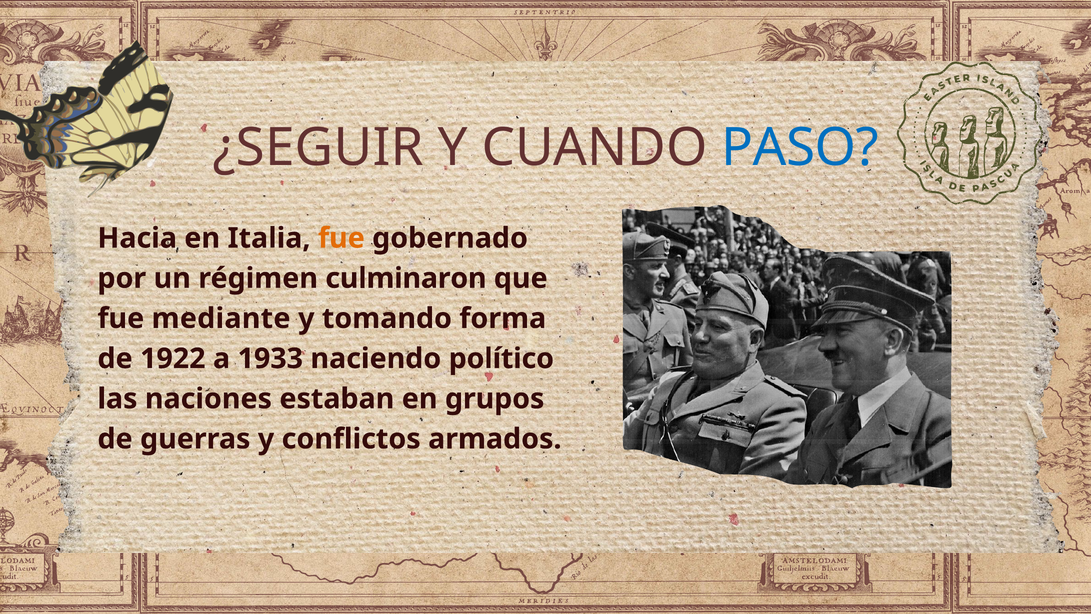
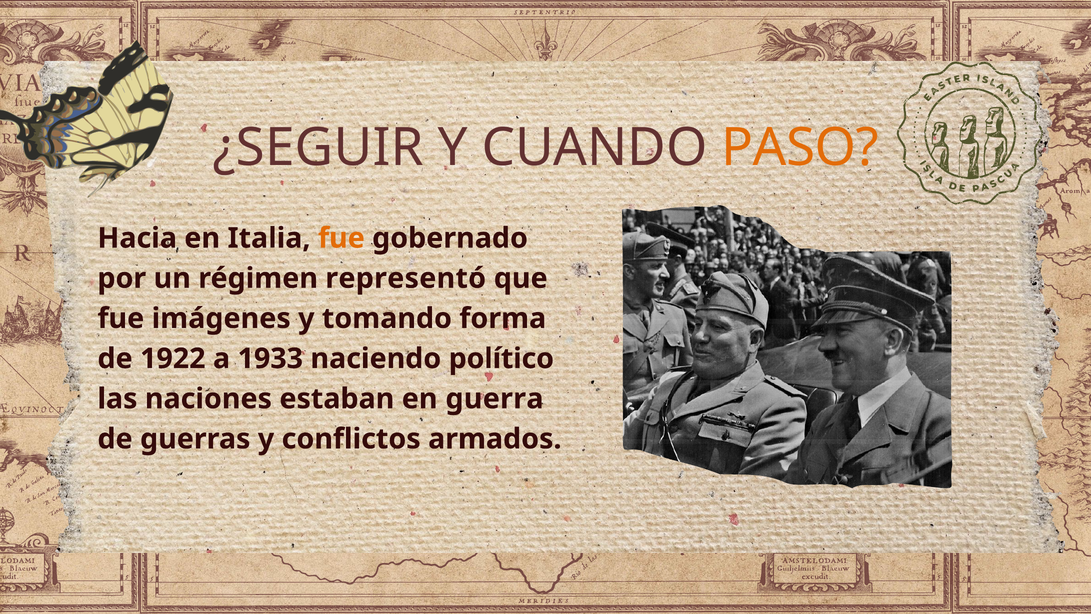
PASO colour: blue -> orange
culminaron: culminaron -> representó
mediante: mediante -> imágenes
grupos: grupos -> guerra
